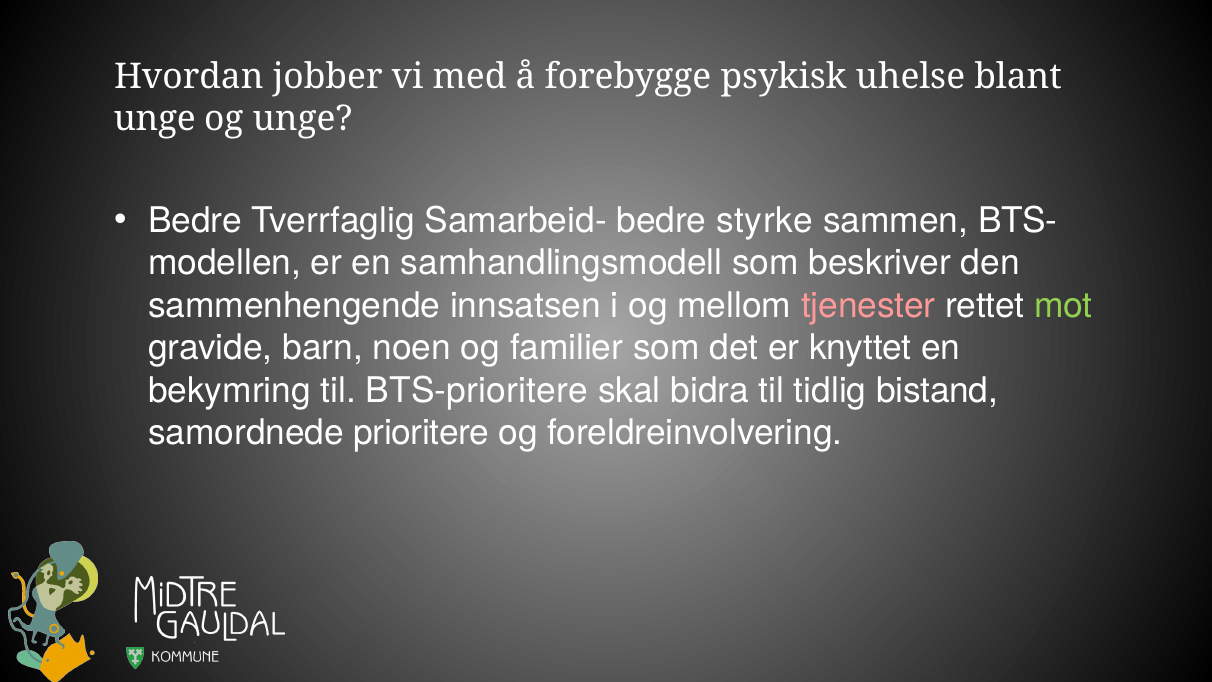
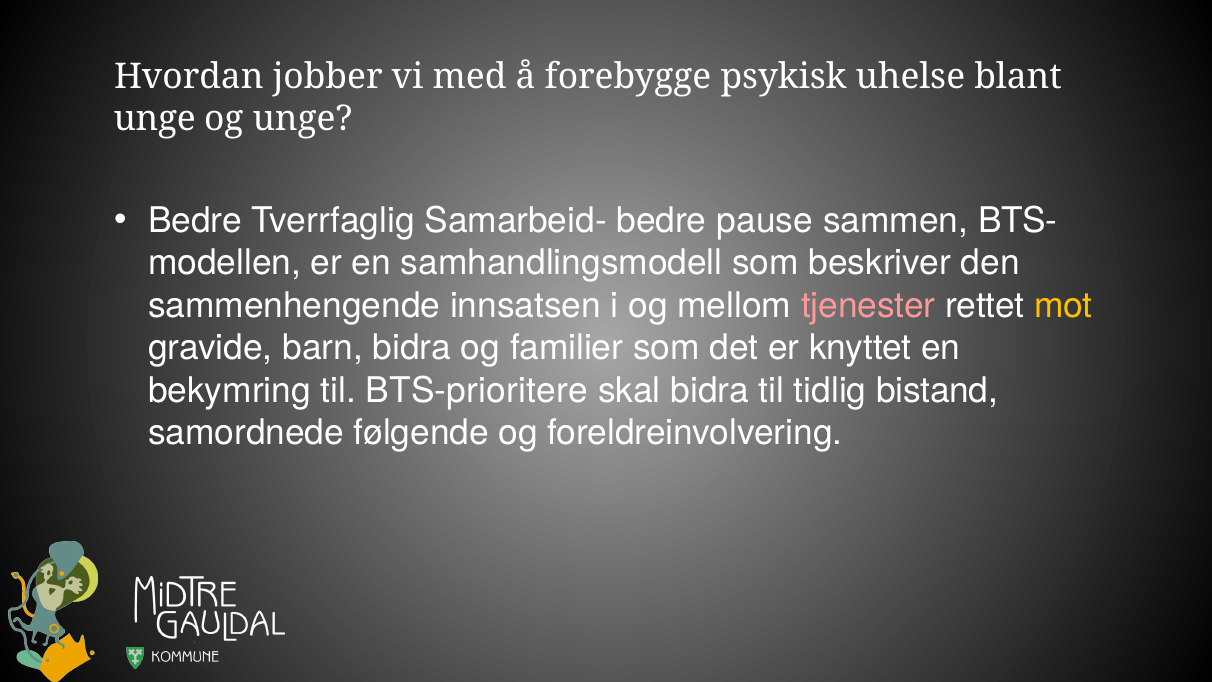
styrke: styrke -> pause
mot colour: light green -> yellow
barn noen: noen -> bidra
prioritere: prioritere -> følgende
